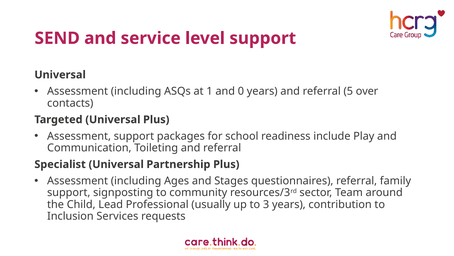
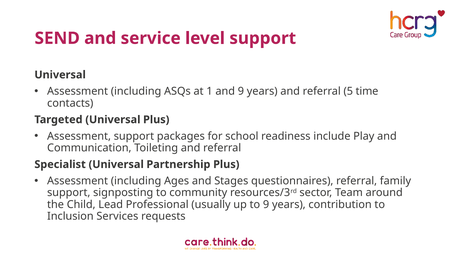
and 0: 0 -> 9
over: over -> time
to 3: 3 -> 9
